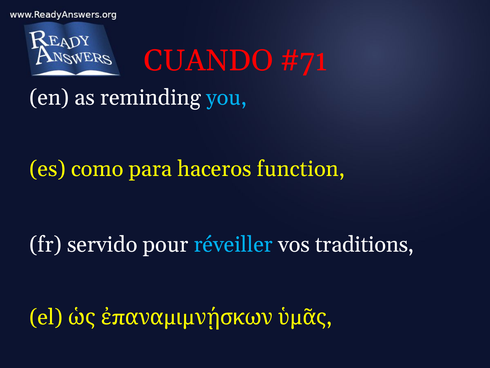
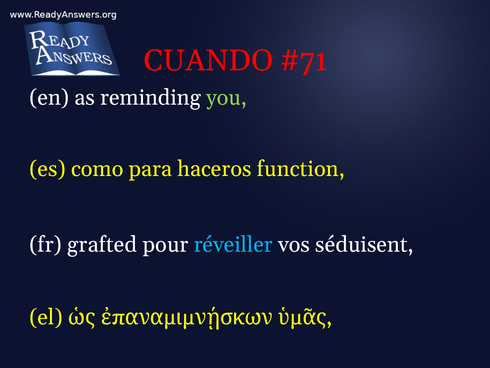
you colour: light blue -> light green
servido: servido -> grafted
traditions: traditions -> séduisent
